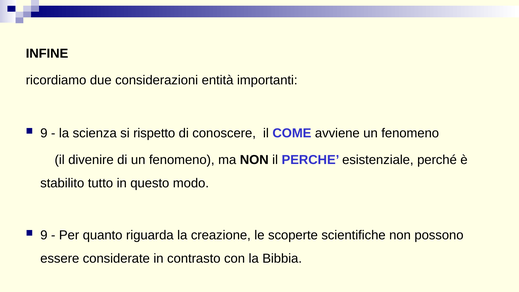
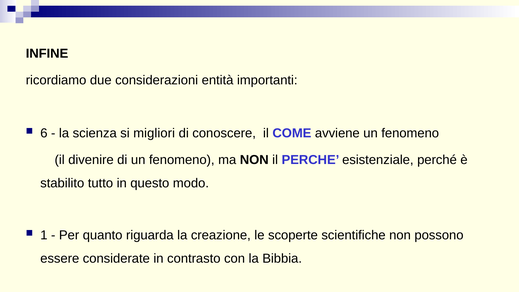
9 at (44, 133): 9 -> 6
rispetto: rispetto -> migliori
9 at (44, 235): 9 -> 1
